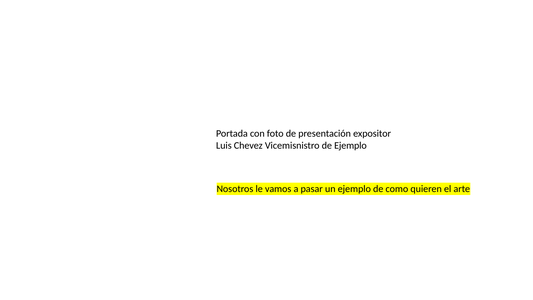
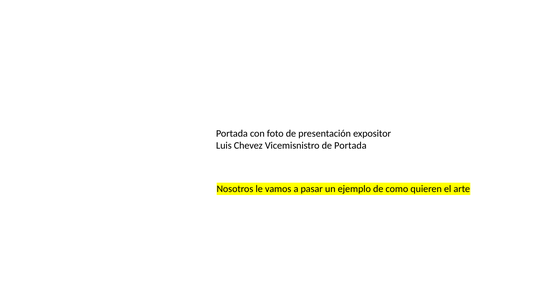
de Ejemplo: Ejemplo -> Portada
